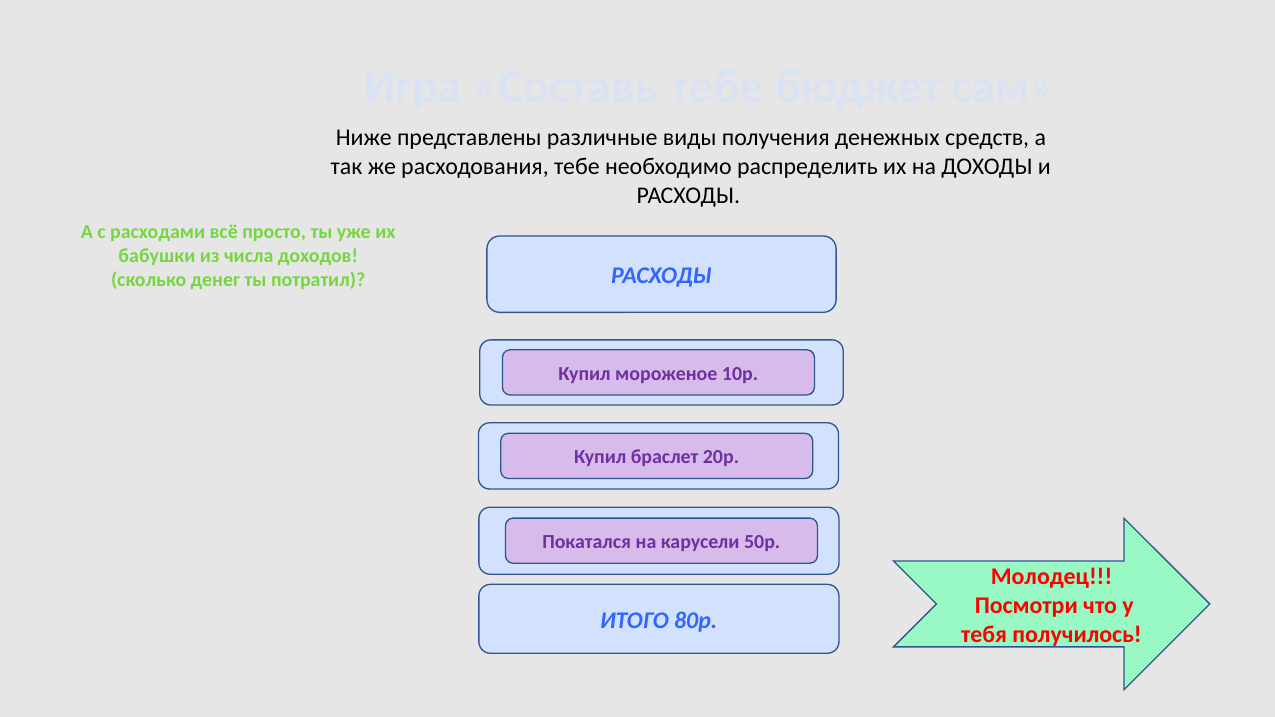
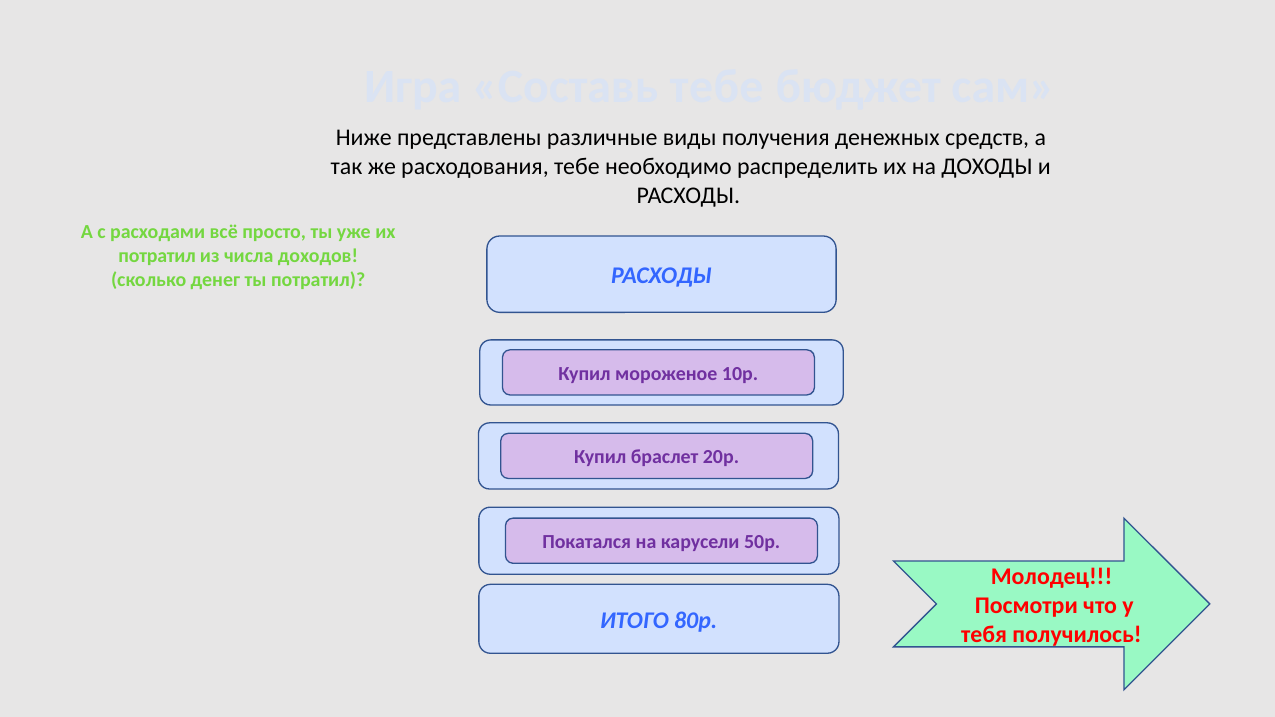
бабушки at (157, 256): бабушки -> потратил
